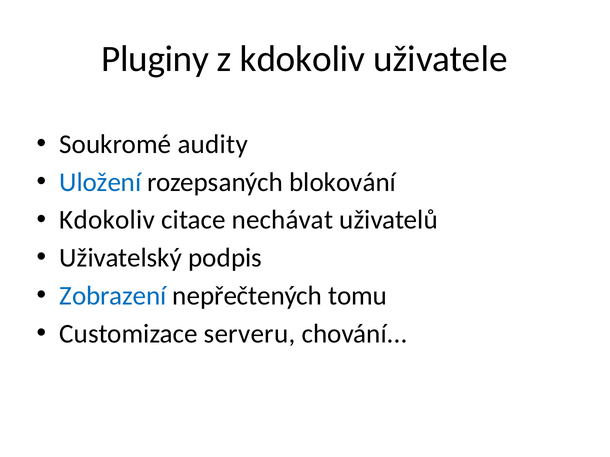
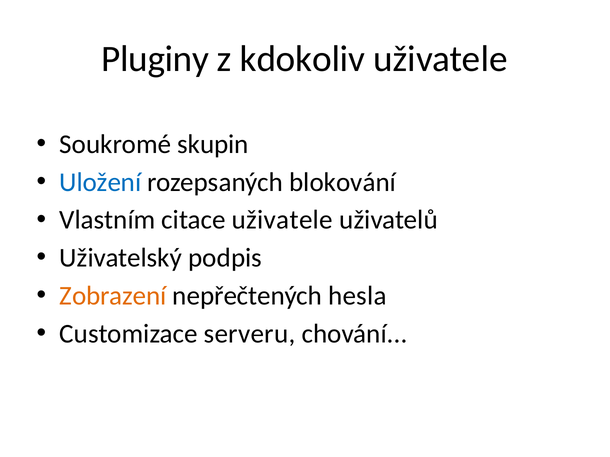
audity: audity -> skupin
Kdokoliv at (107, 220): Kdokoliv -> Vlastním
citace nechávat: nechávat -> uživatele
Zobrazení colour: blue -> orange
tomu: tomu -> hesla
